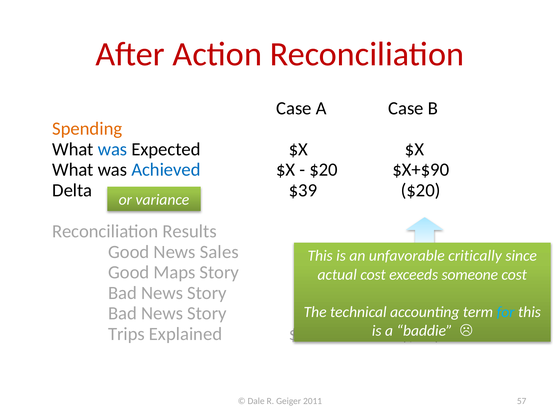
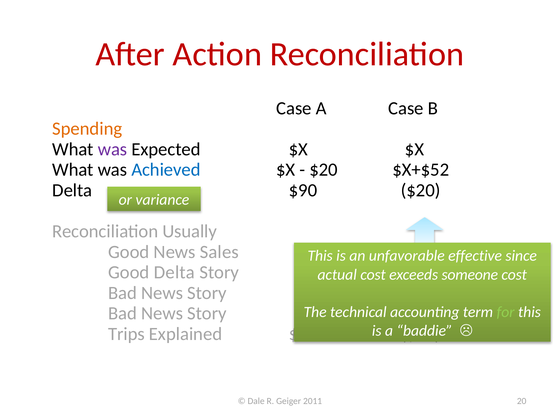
was at (112, 149) colour: blue -> purple
$X+$90: $X+$90 -> $X+$52
$39: $39 -> $90
Results: Results -> Usually
critically: critically -> effective
Good Maps: Maps -> Delta
for colour: light blue -> light green
57: 57 -> 20
